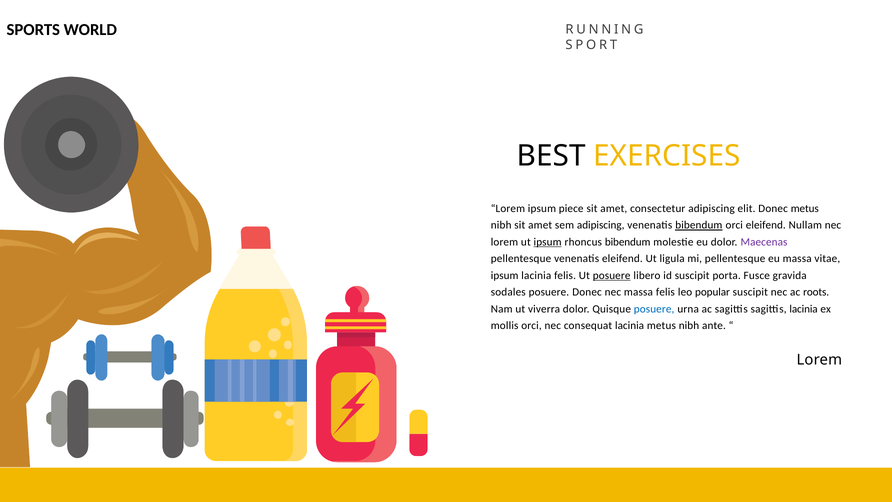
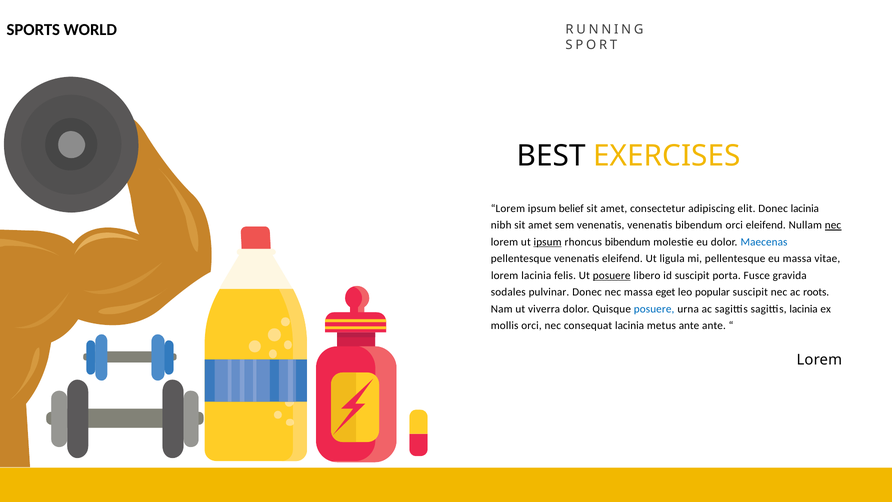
piece: piece -> belief
Donec metus: metus -> lacinia
sem adipiscing: adipiscing -> venenatis
bibendum at (699, 225) underline: present -> none
nec at (833, 225) underline: none -> present
Maecenas colour: purple -> blue
ipsum at (505, 275): ipsum -> lorem
sodales posuere: posuere -> pulvinar
massa felis: felis -> eget
nibh at (689, 325): nibh -> ante
